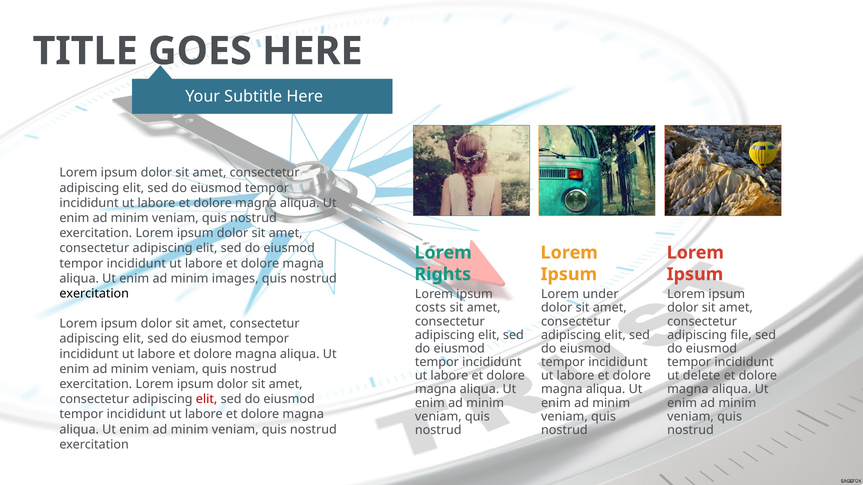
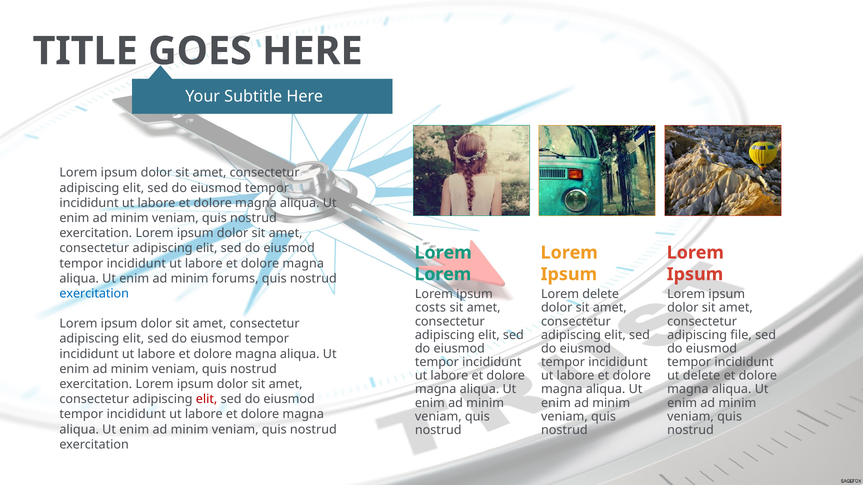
Rights at (443, 274): Rights -> Lorem
images: images -> forums
exercitation at (94, 294) colour: black -> blue
Lorem under: under -> delete
